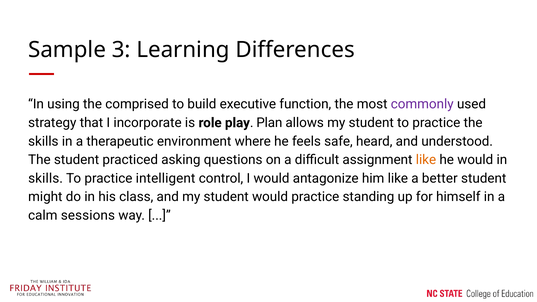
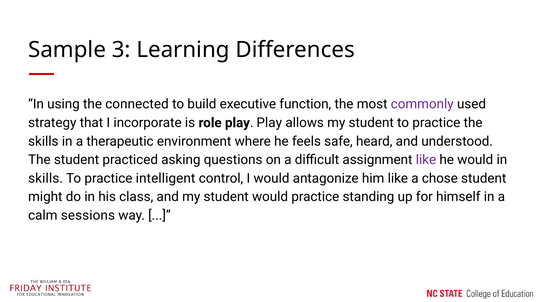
comprised: comprised -> connected
play Plan: Plan -> Play
like at (426, 160) colour: orange -> purple
better: better -> chose
